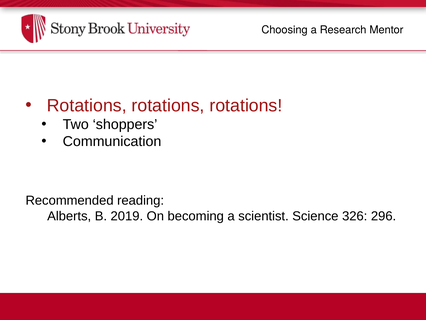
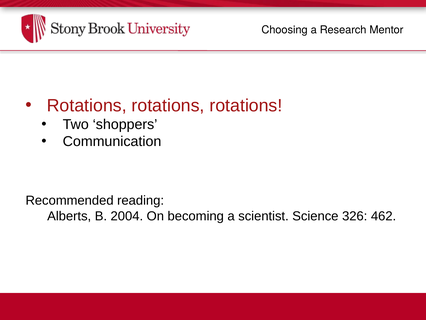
2019: 2019 -> 2004
296: 296 -> 462
